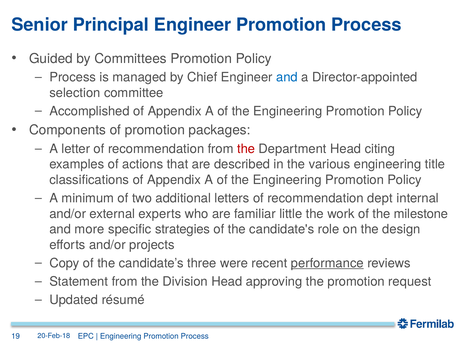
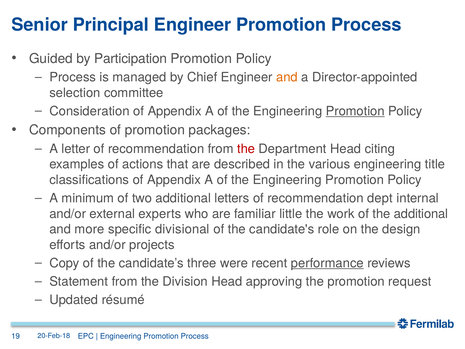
Committees: Committees -> Participation
and at (287, 77) colour: blue -> orange
Accomplished: Accomplished -> Consideration
Promotion at (355, 111) underline: none -> present
the milestone: milestone -> additional
strategies: strategies -> divisional
